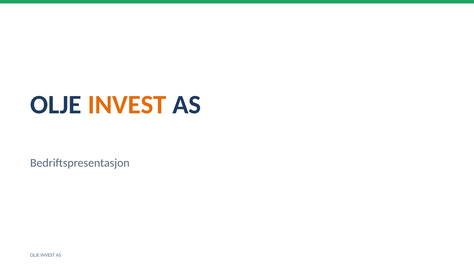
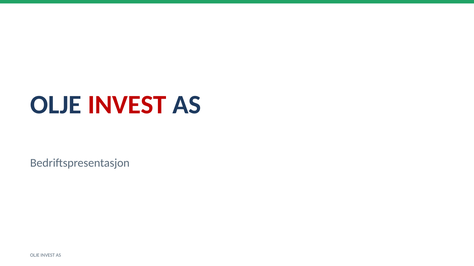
INVEST at (127, 105) colour: orange -> red
